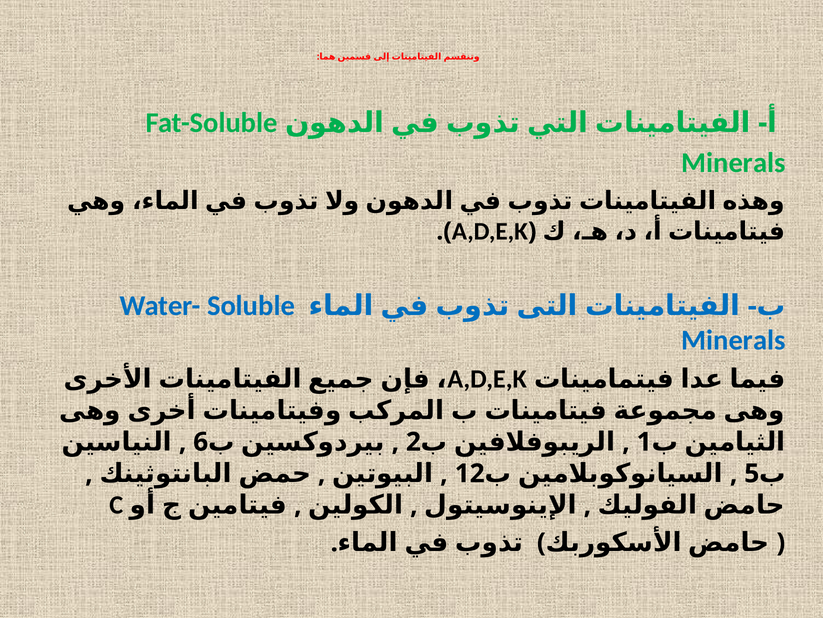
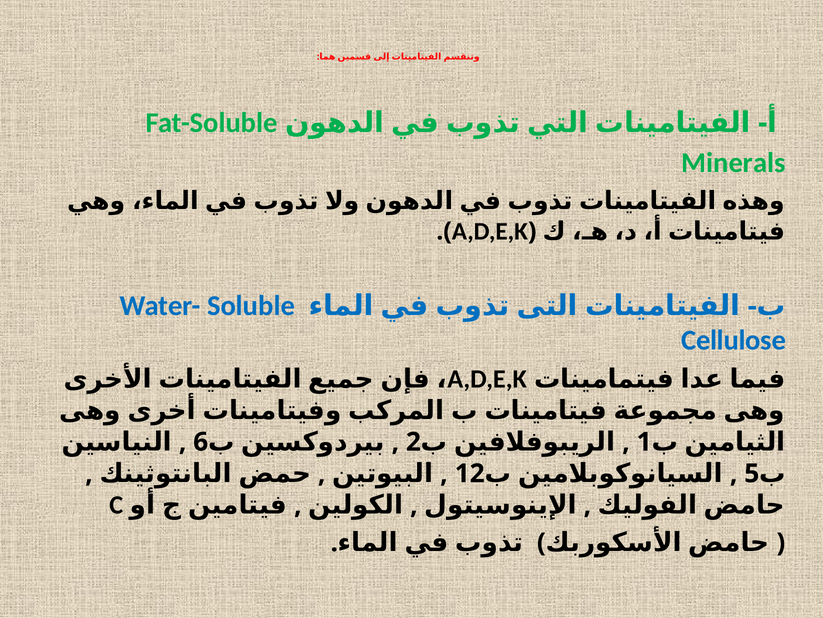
Minerals at (733, 340): Minerals -> Cellulose
